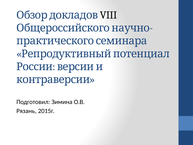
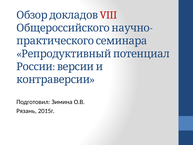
VIII colour: black -> red
